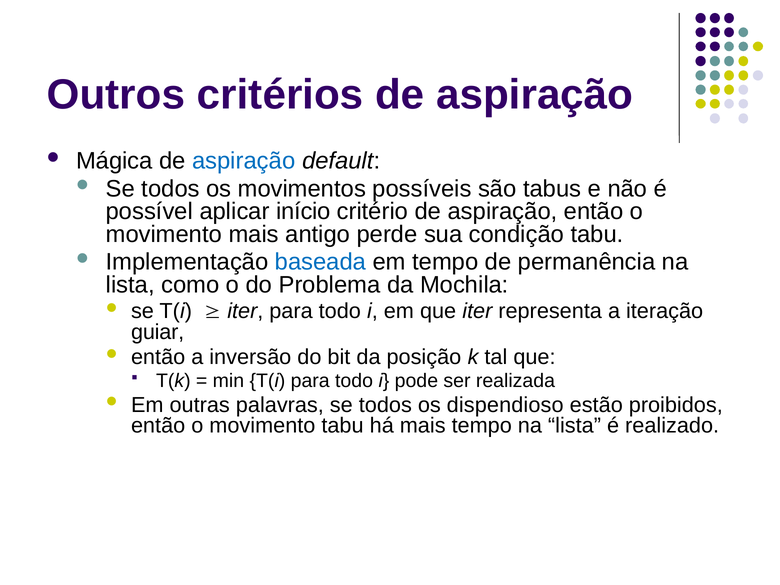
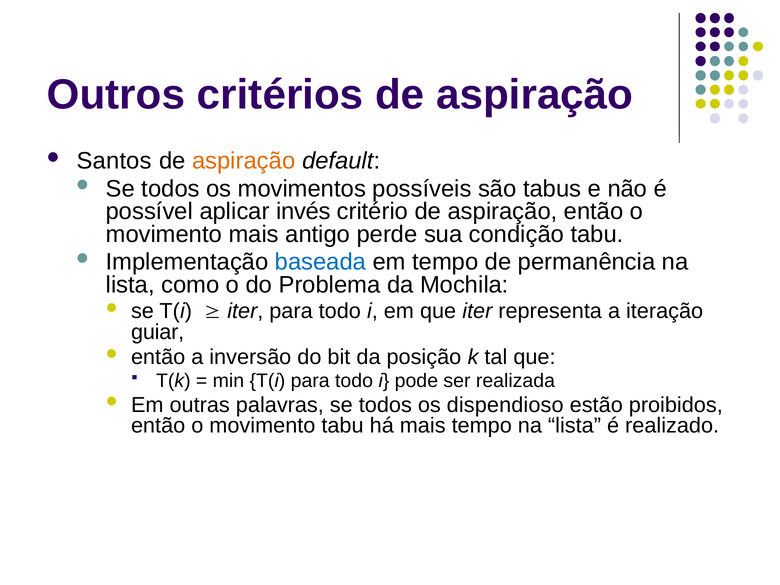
Mágica: Mágica -> Santos
aspiração at (244, 161) colour: blue -> orange
início: início -> invés
